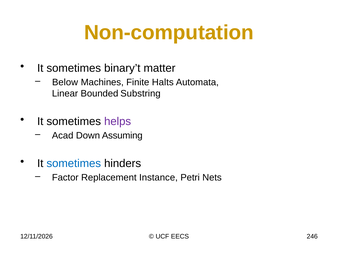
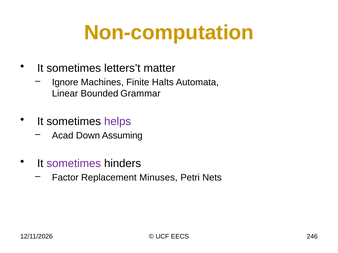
binary’t: binary’t -> letters’t
Below: Below -> Ignore
Substring: Substring -> Grammar
sometimes at (74, 164) colour: blue -> purple
Instance: Instance -> Minuses
